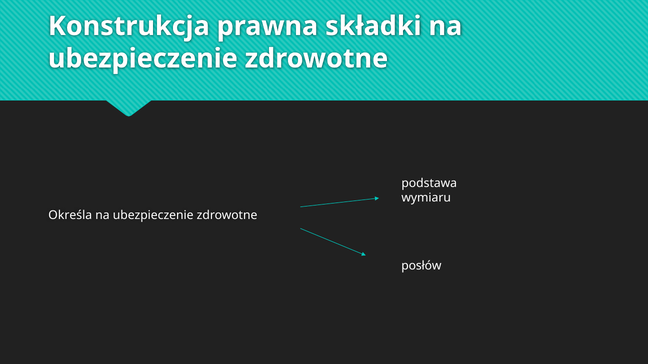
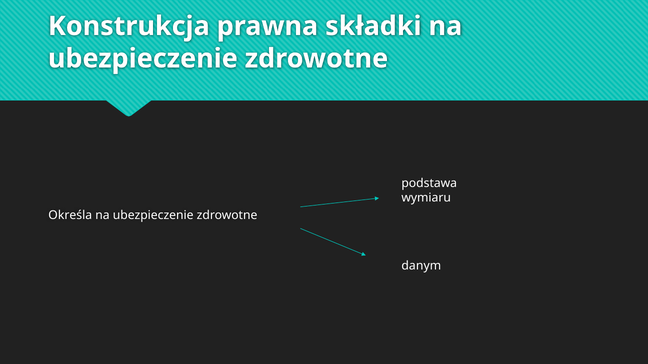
posłów: posłów -> danym
